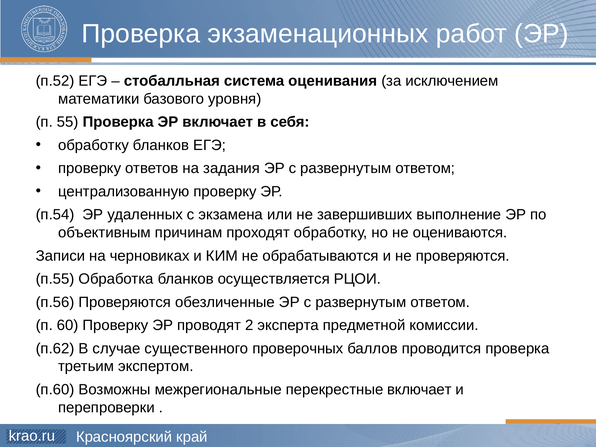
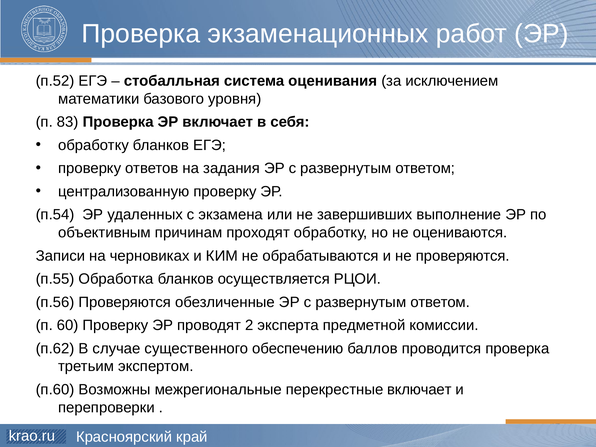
55: 55 -> 83
проверочных: проверочных -> обеспечению
